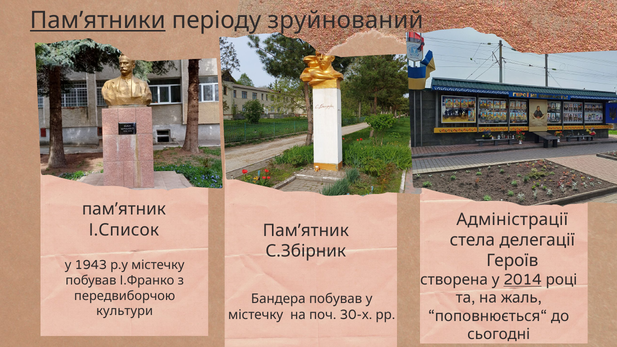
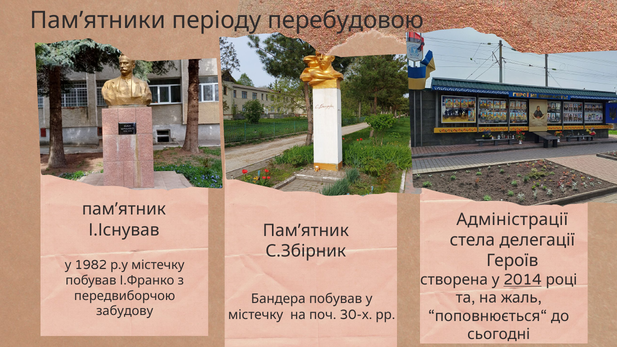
Пам’ятники underline: present -> none
зруйнований: зруйнований -> перебудовою
І.Список: І.Список -> І.Існував
1943: 1943 -> 1982
культури: культури -> забудову
